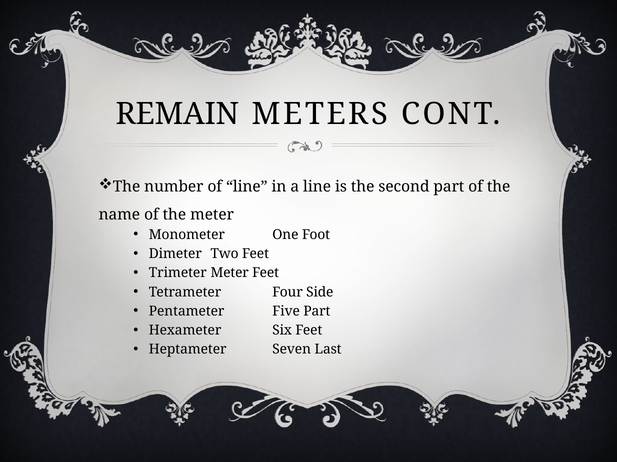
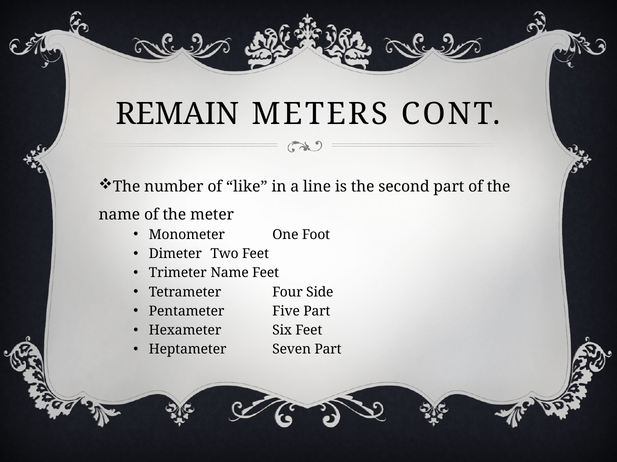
of line: line -> like
Trimeter Meter: Meter -> Name
Seven Last: Last -> Part
